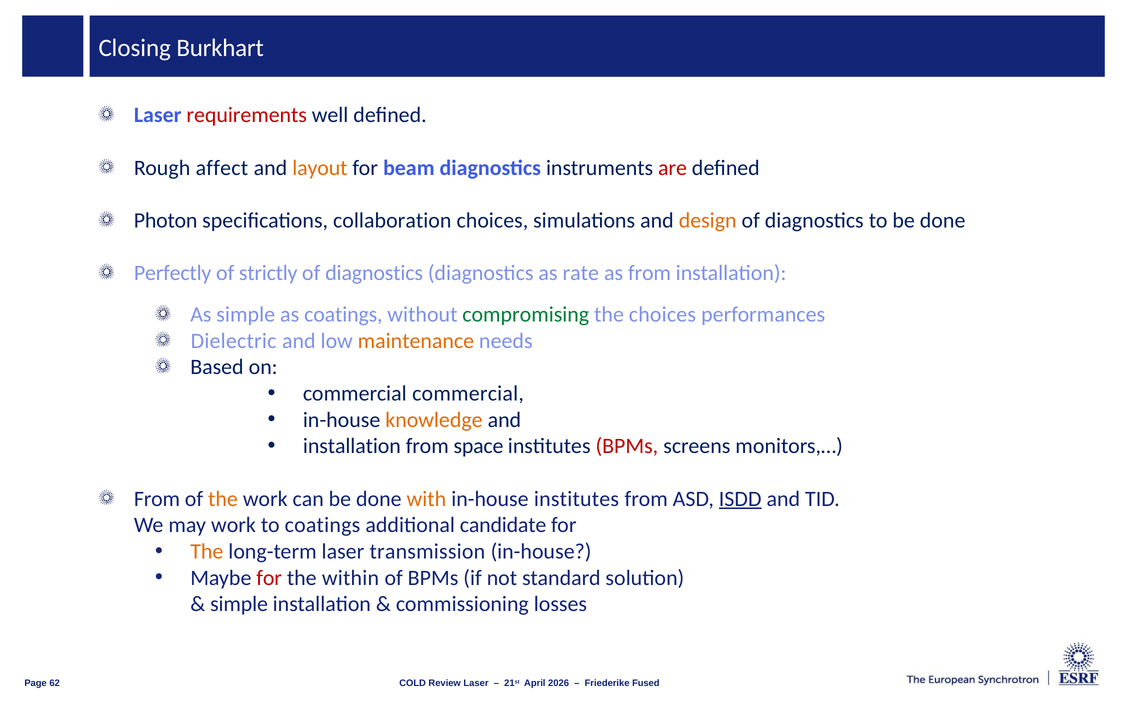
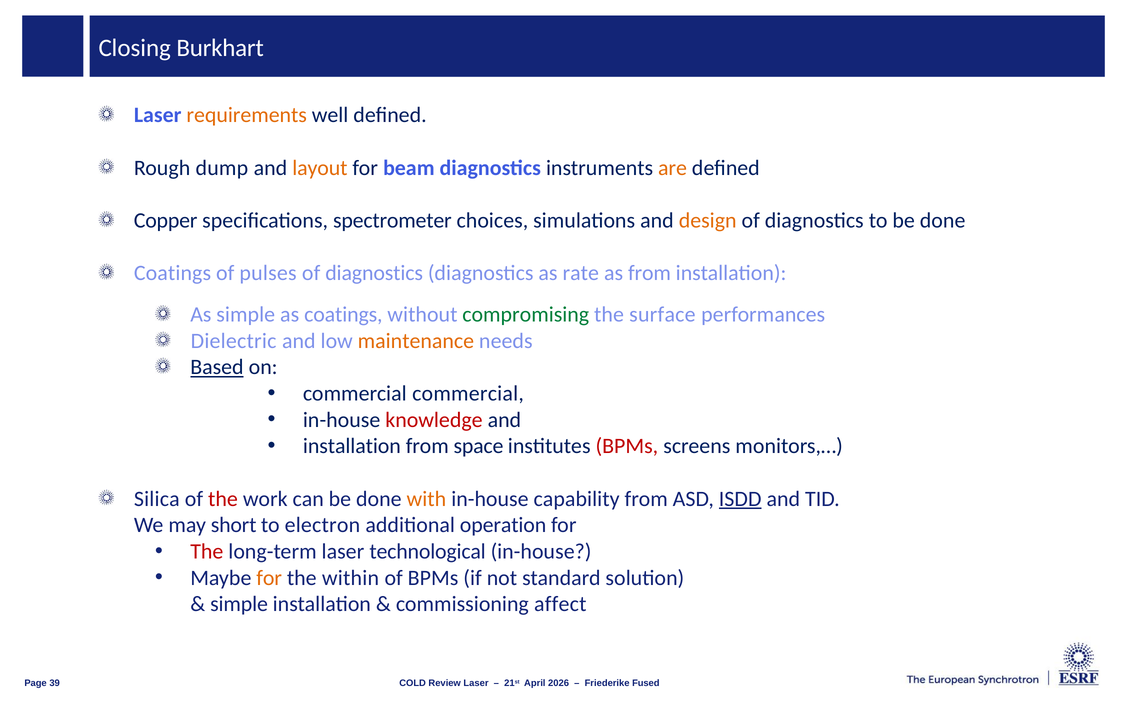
requirements colour: red -> orange
affect: affect -> dump
are colour: red -> orange
Photon: Photon -> Copper
collaboration: collaboration -> spectrometer
Perfectly at (173, 273): Perfectly -> Coatings
strictly: strictly -> pulses
the choices: choices -> surface
Based underline: none -> present
knowledge colour: orange -> red
From at (157, 498): From -> Silica
the at (223, 498) colour: orange -> red
in-house institutes: institutes -> capability
may work: work -> short
to coatings: coatings -> electron
candidate: candidate -> operation
The at (207, 551) colour: orange -> red
transmission: transmission -> technological
for at (269, 577) colour: red -> orange
losses: losses -> affect
62: 62 -> 39
